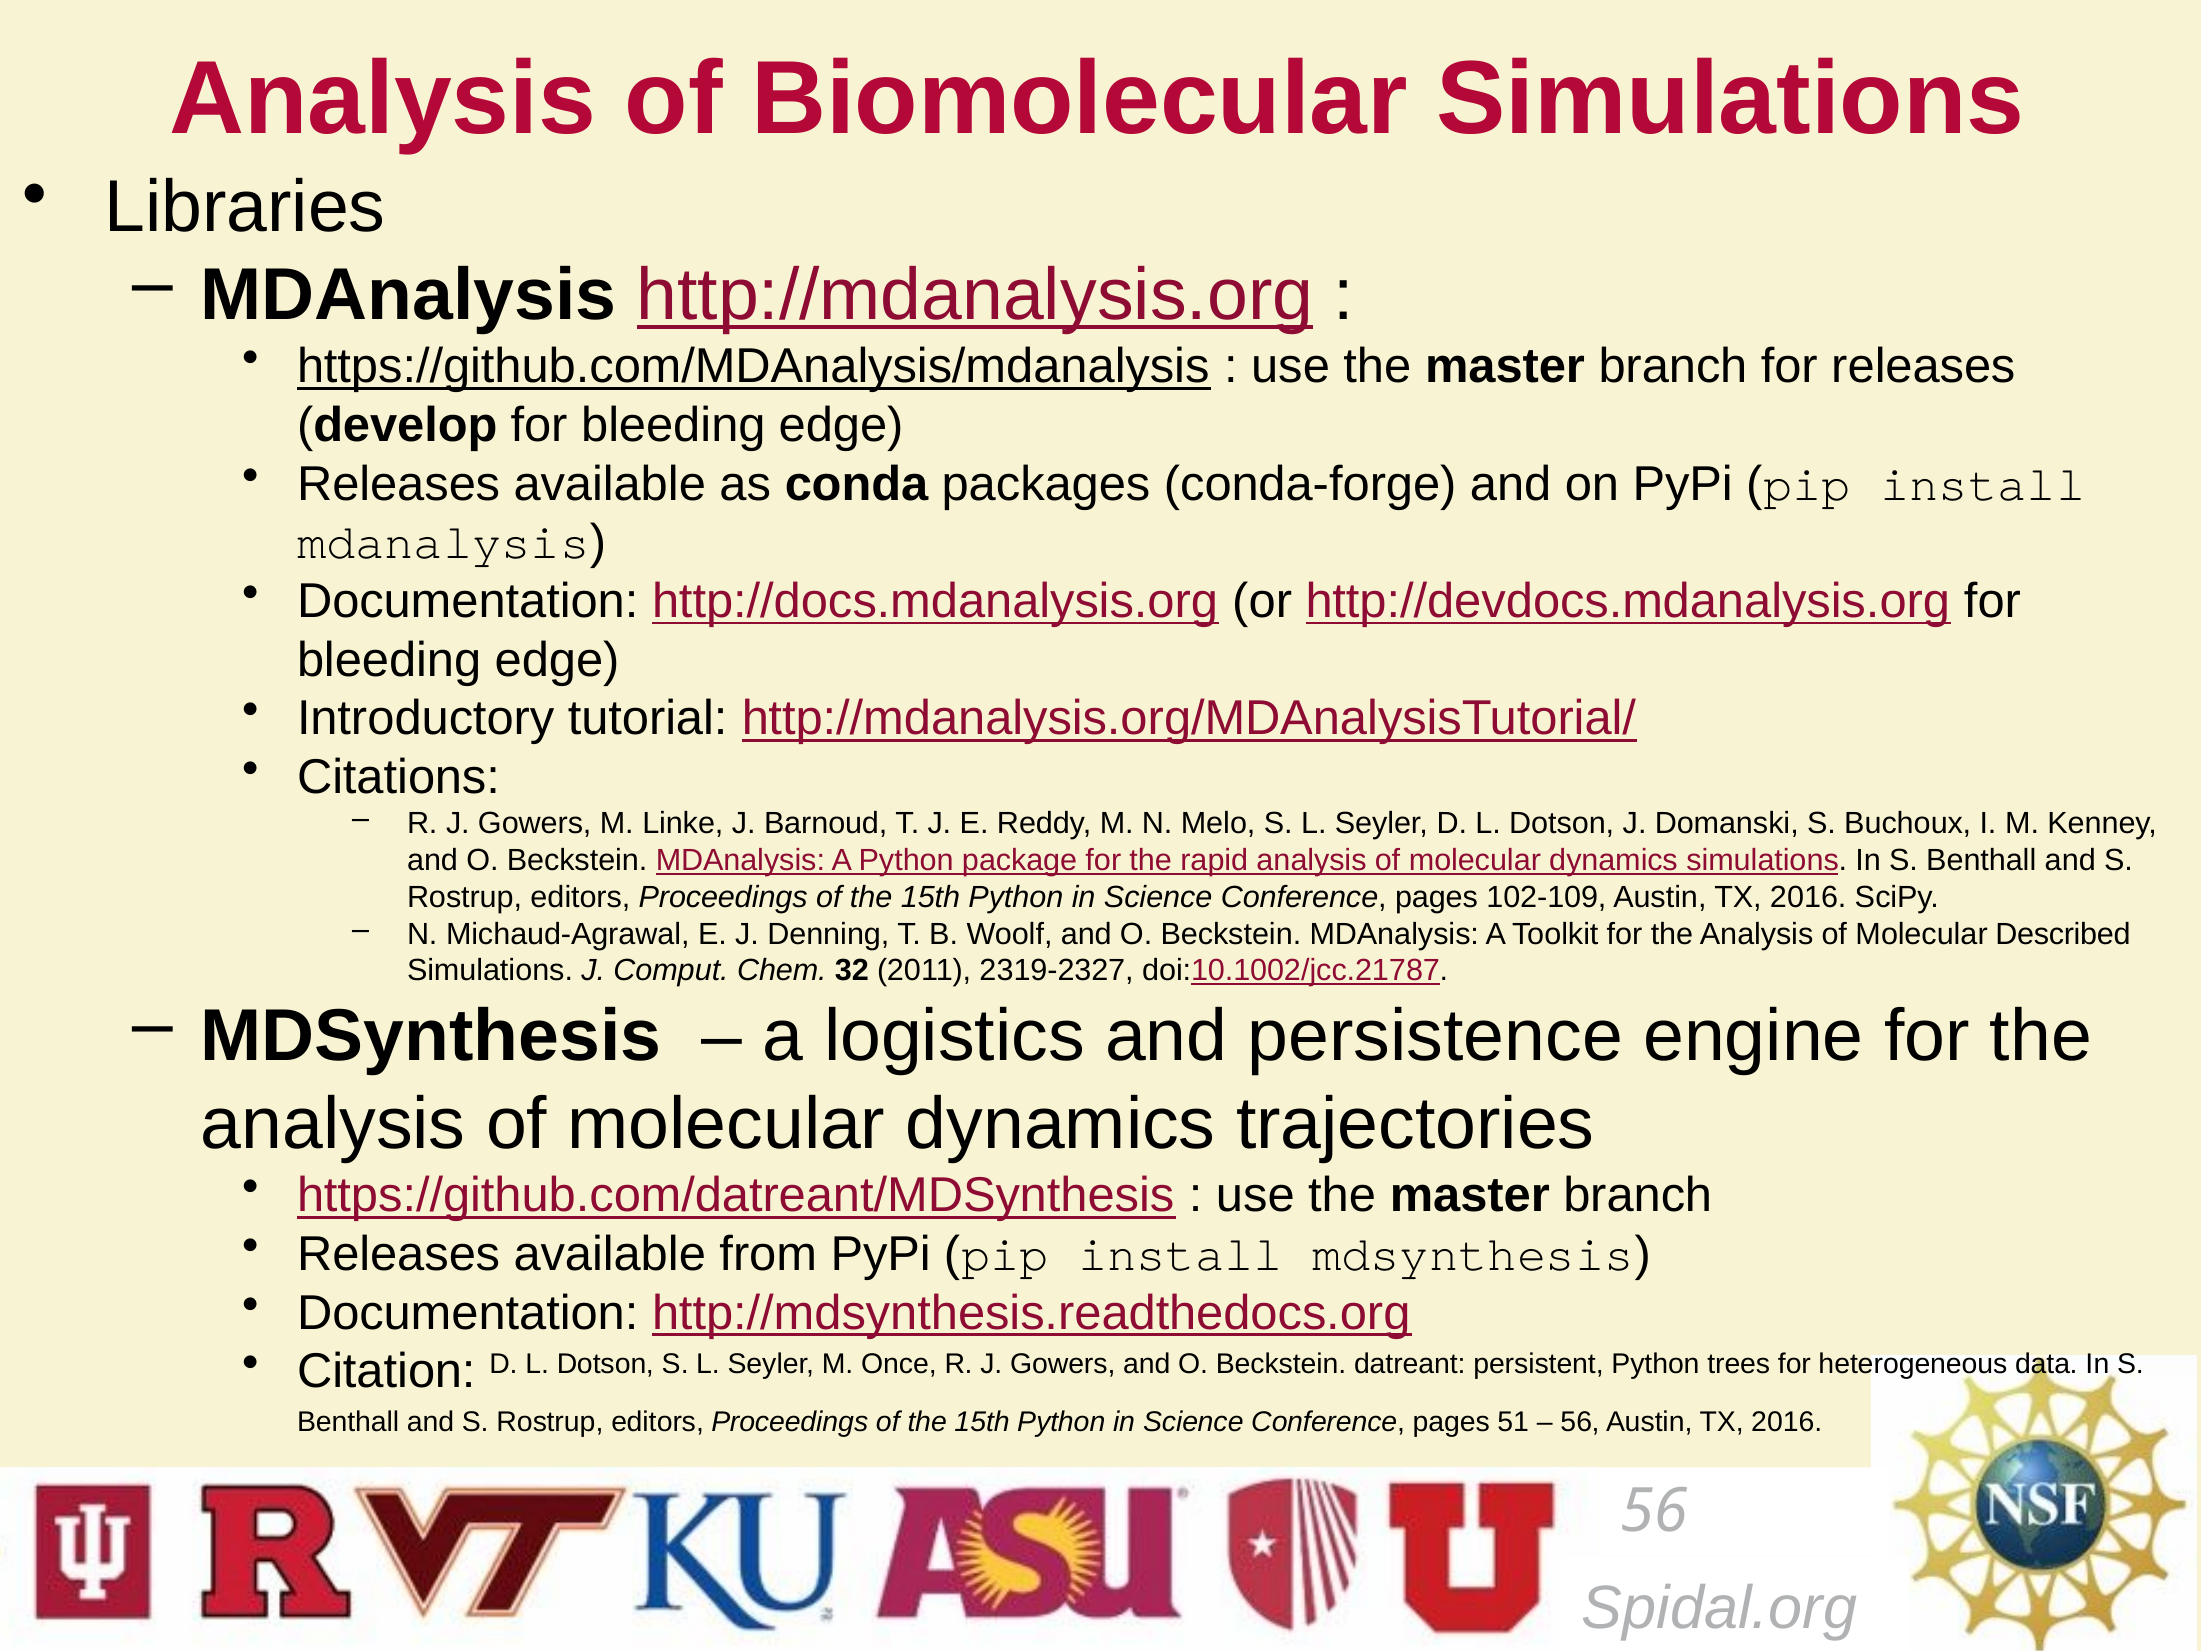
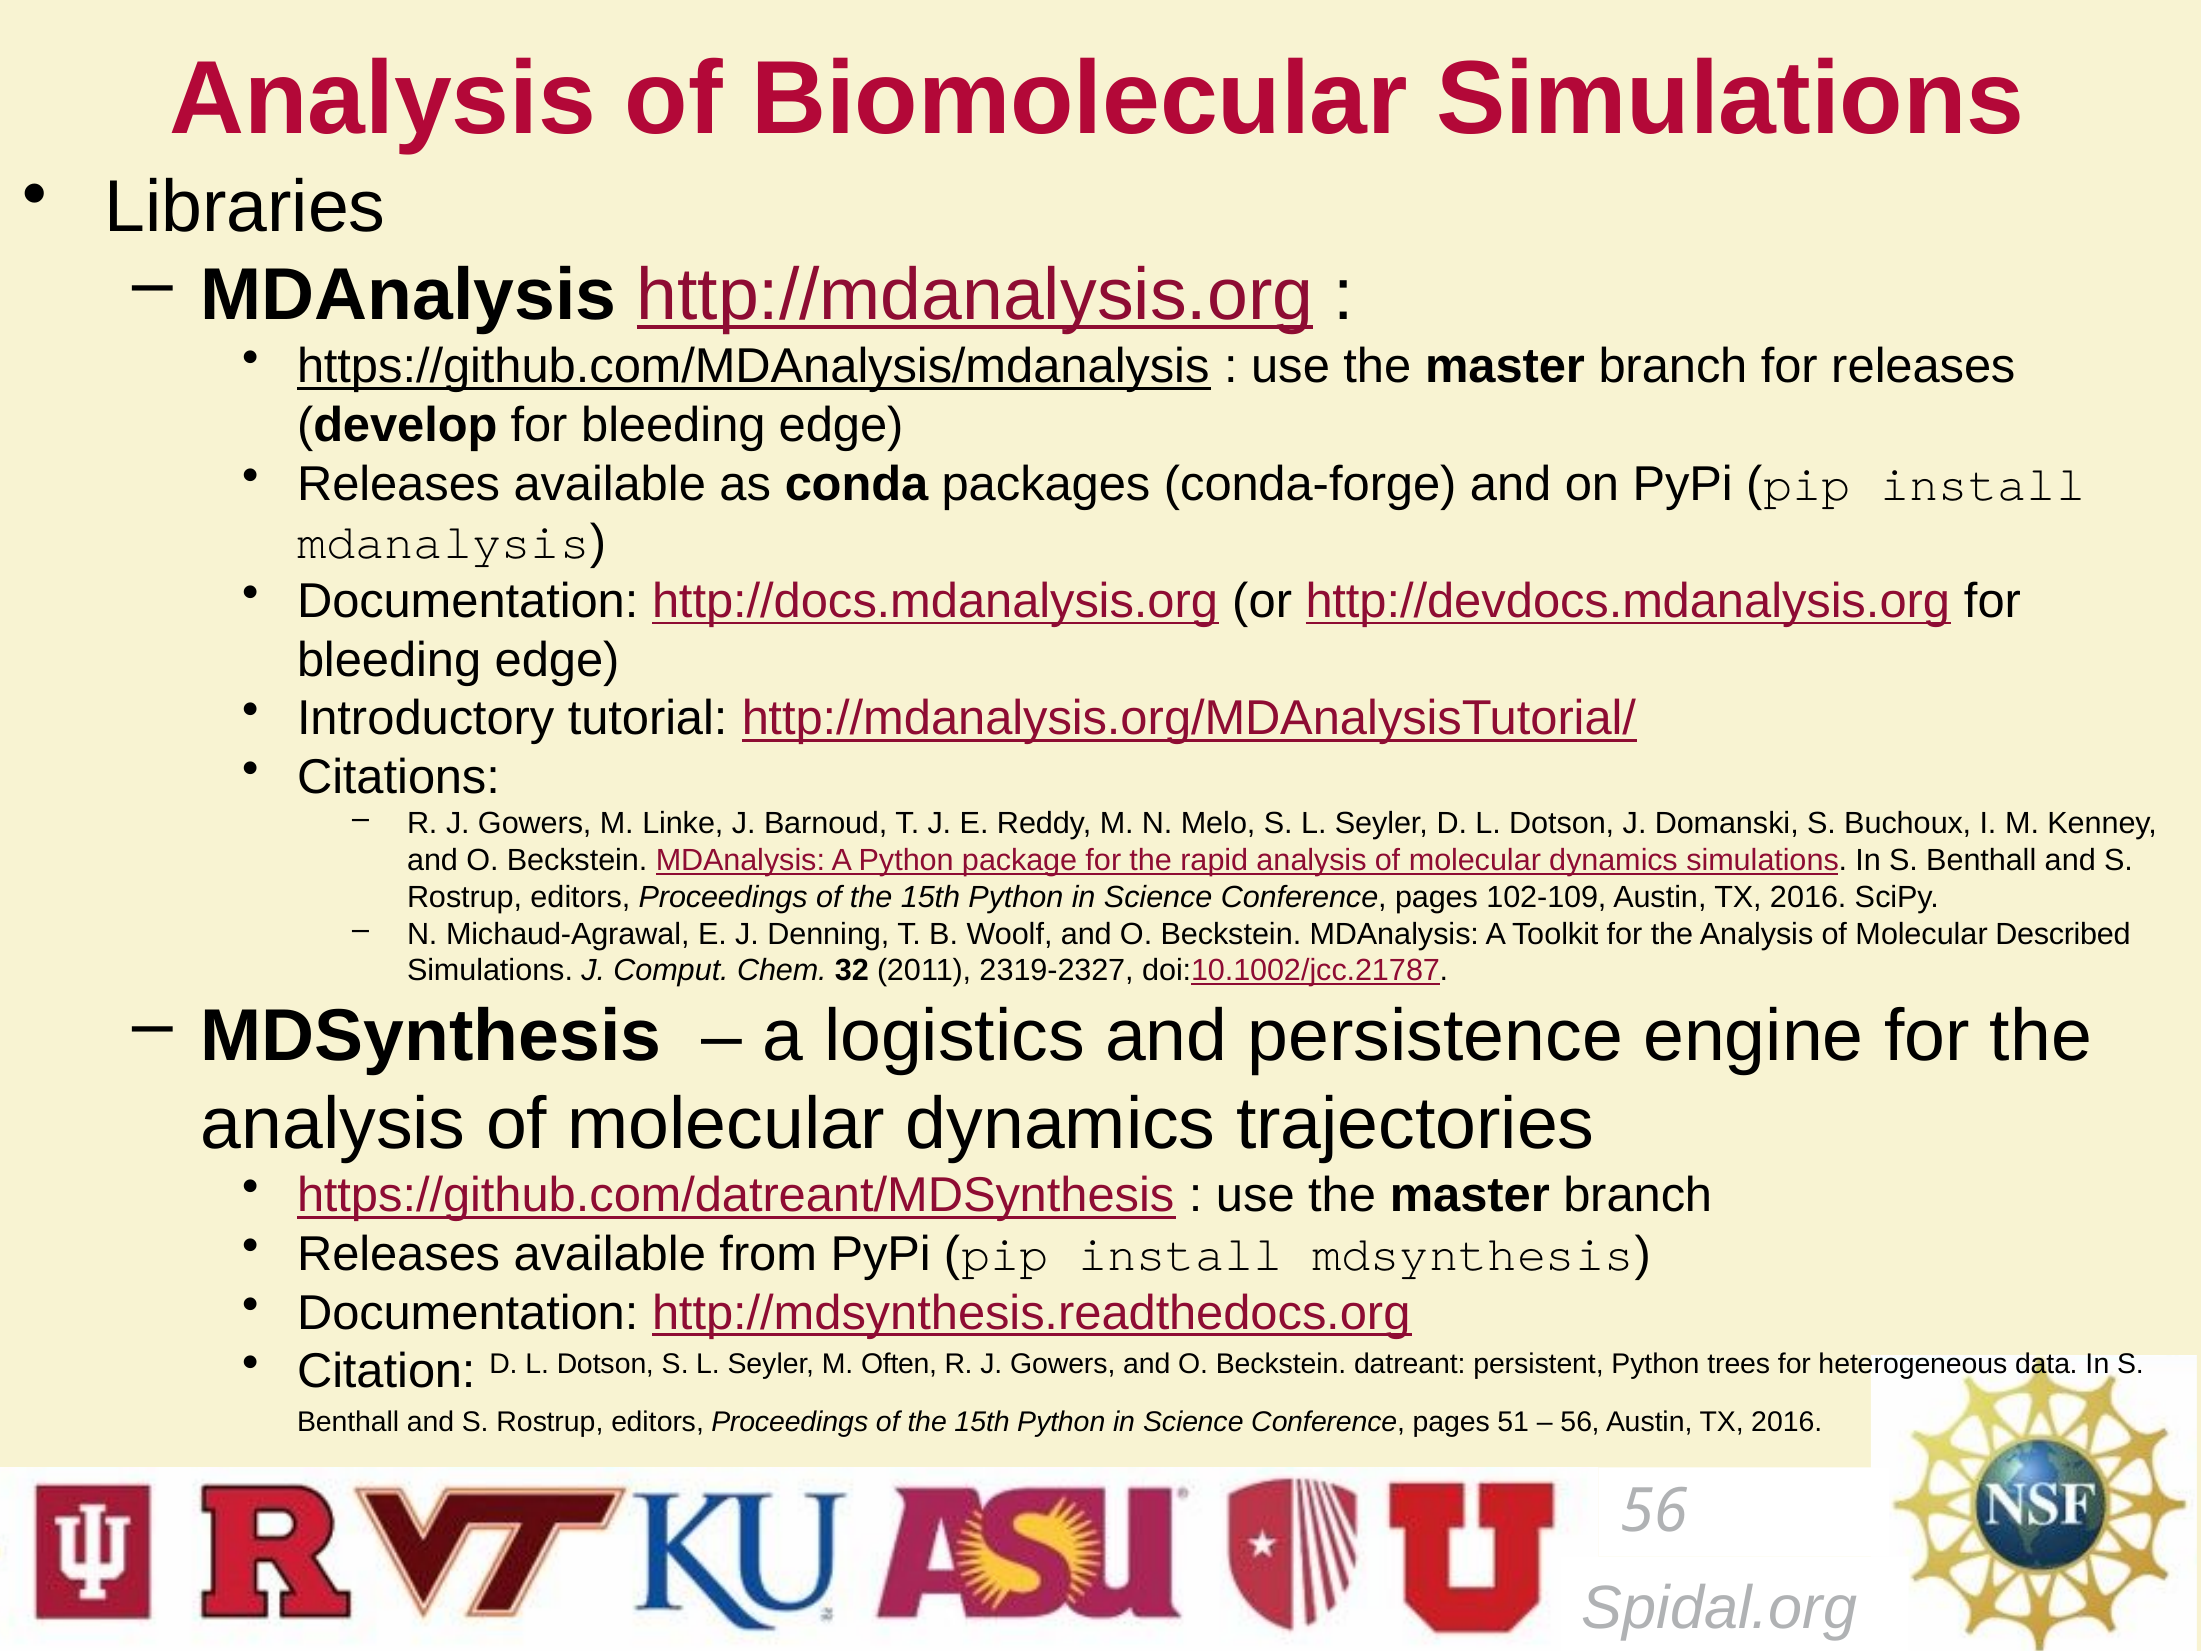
Once: Once -> Often
